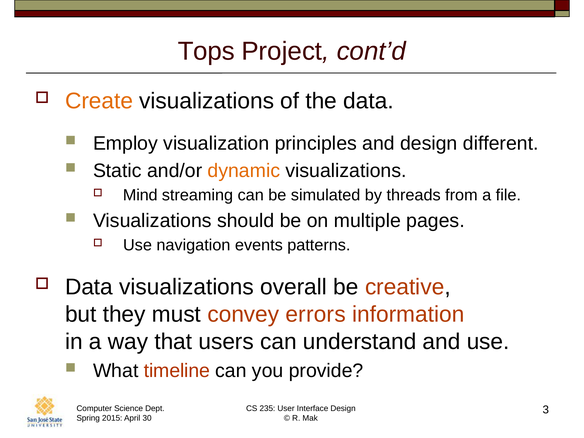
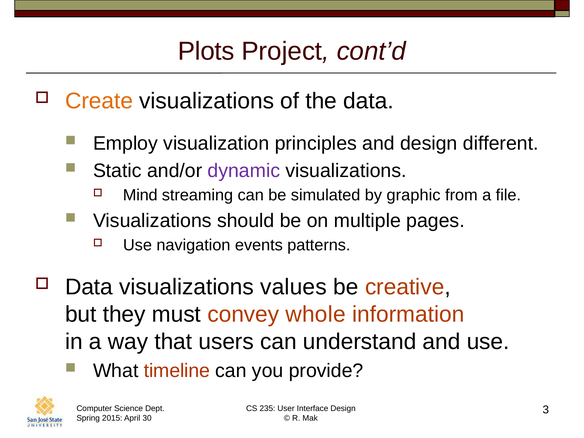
Tops: Tops -> Plots
dynamic colour: orange -> purple
threads: threads -> graphic
overall: overall -> values
errors: errors -> whole
